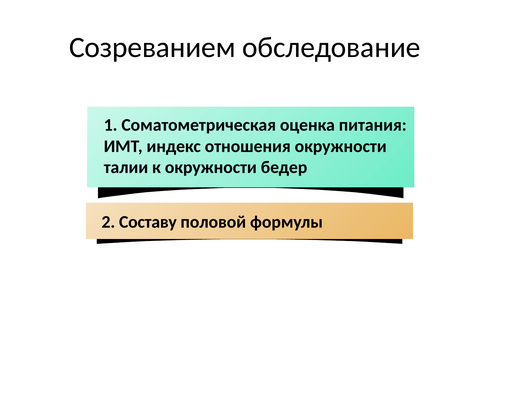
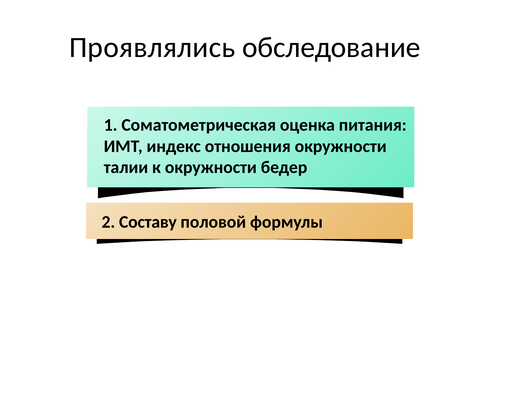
Созреванием: Созреванием -> Проявлялись
